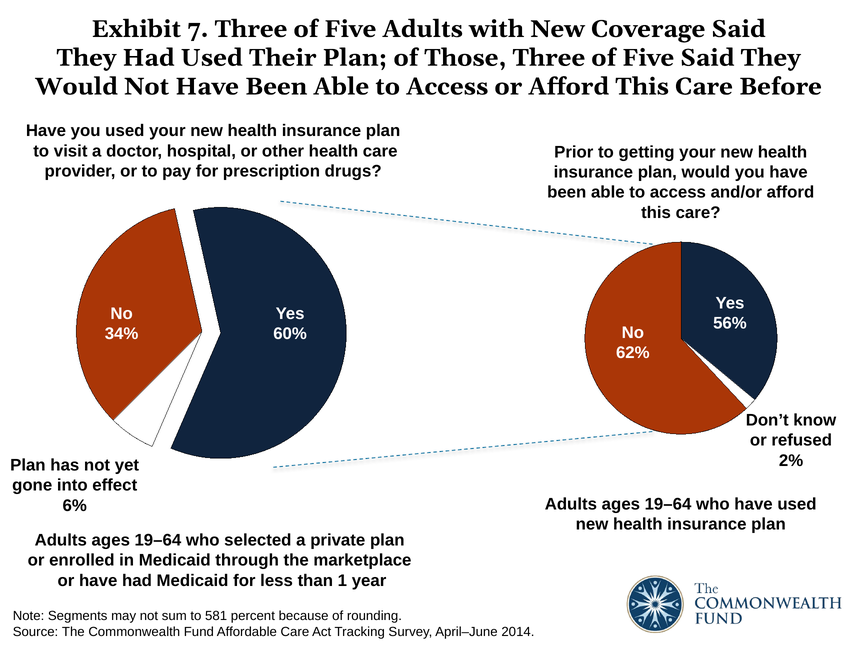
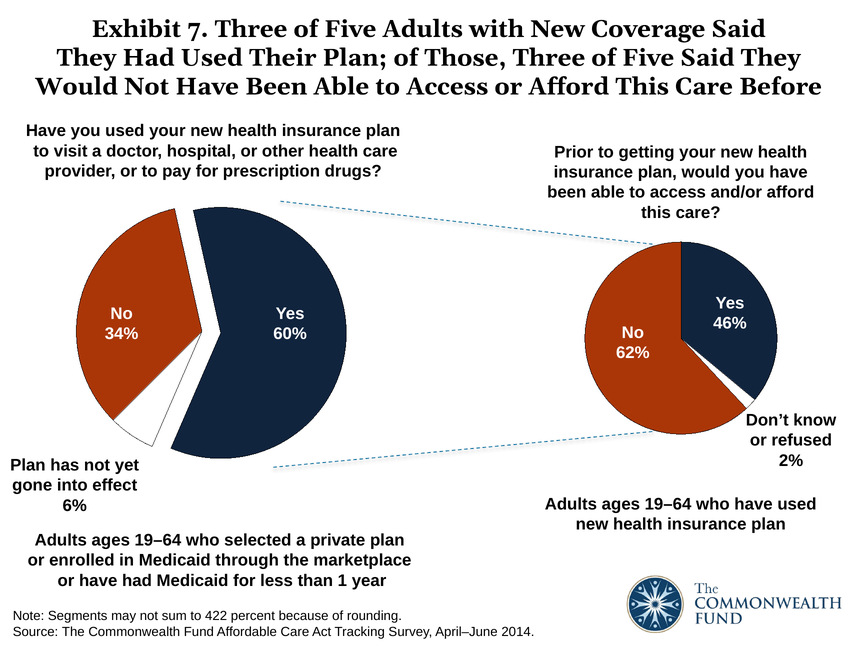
56%: 56% -> 46%
581: 581 -> 422
